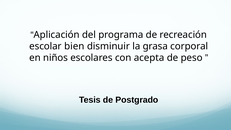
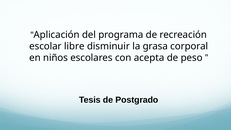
bien: bien -> libre
